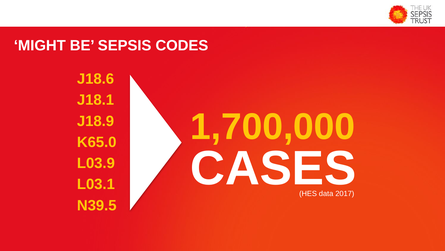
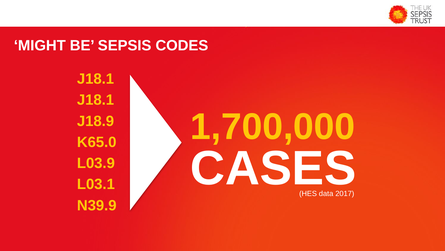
J18.6 at (96, 79): J18.6 -> J18.1
N39.5: N39.5 -> N39.9
